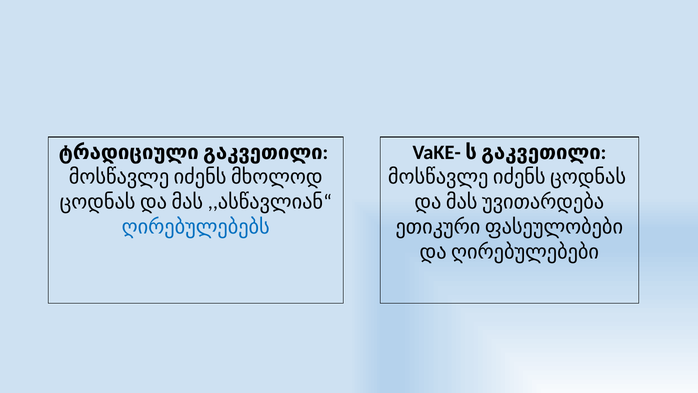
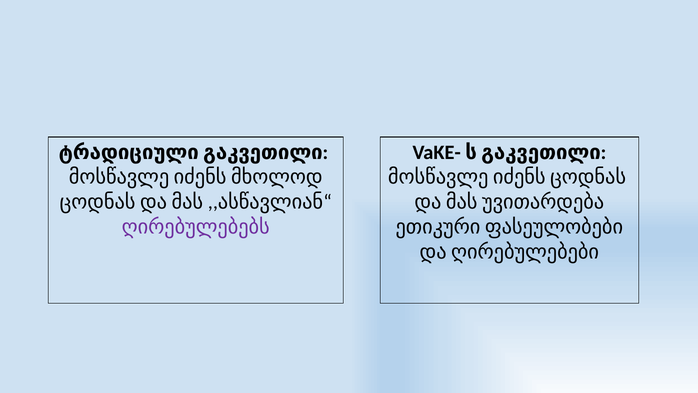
ღირებულებებს colour: blue -> purple
